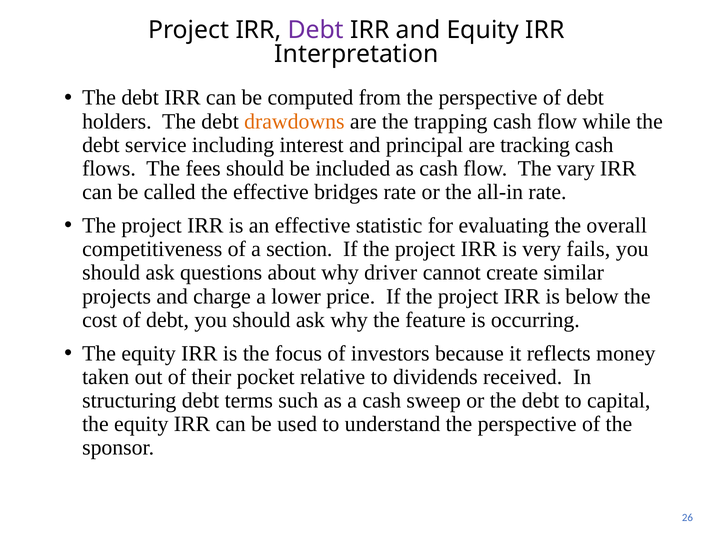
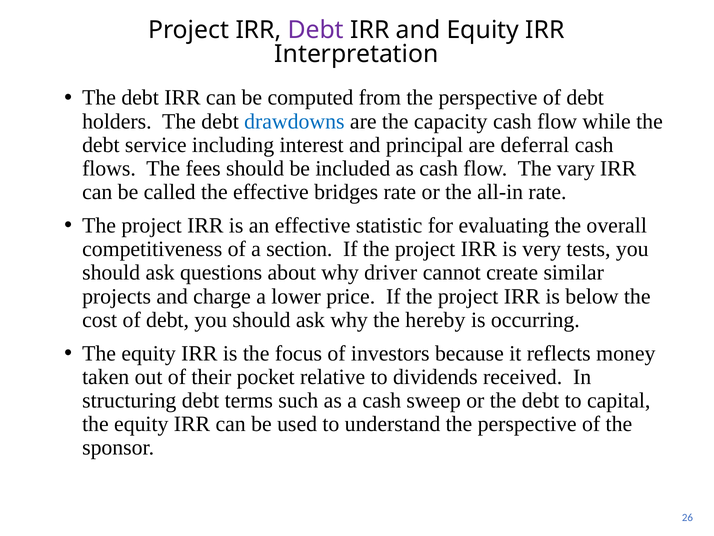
drawdowns colour: orange -> blue
trapping: trapping -> capacity
tracking: tracking -> deferral
fails: fails -> tests
feature: feature -> hereby
